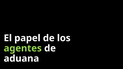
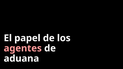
agentes colour: light green -> pink
